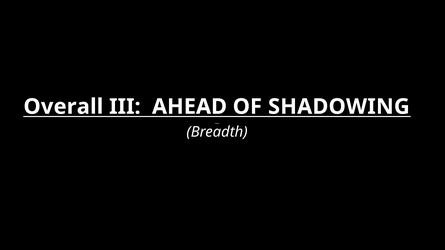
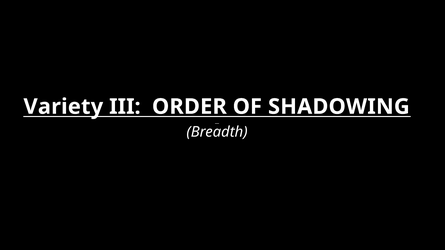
Overall: Overall -> Variety
AHEAD: AHEAD -> ORDER
